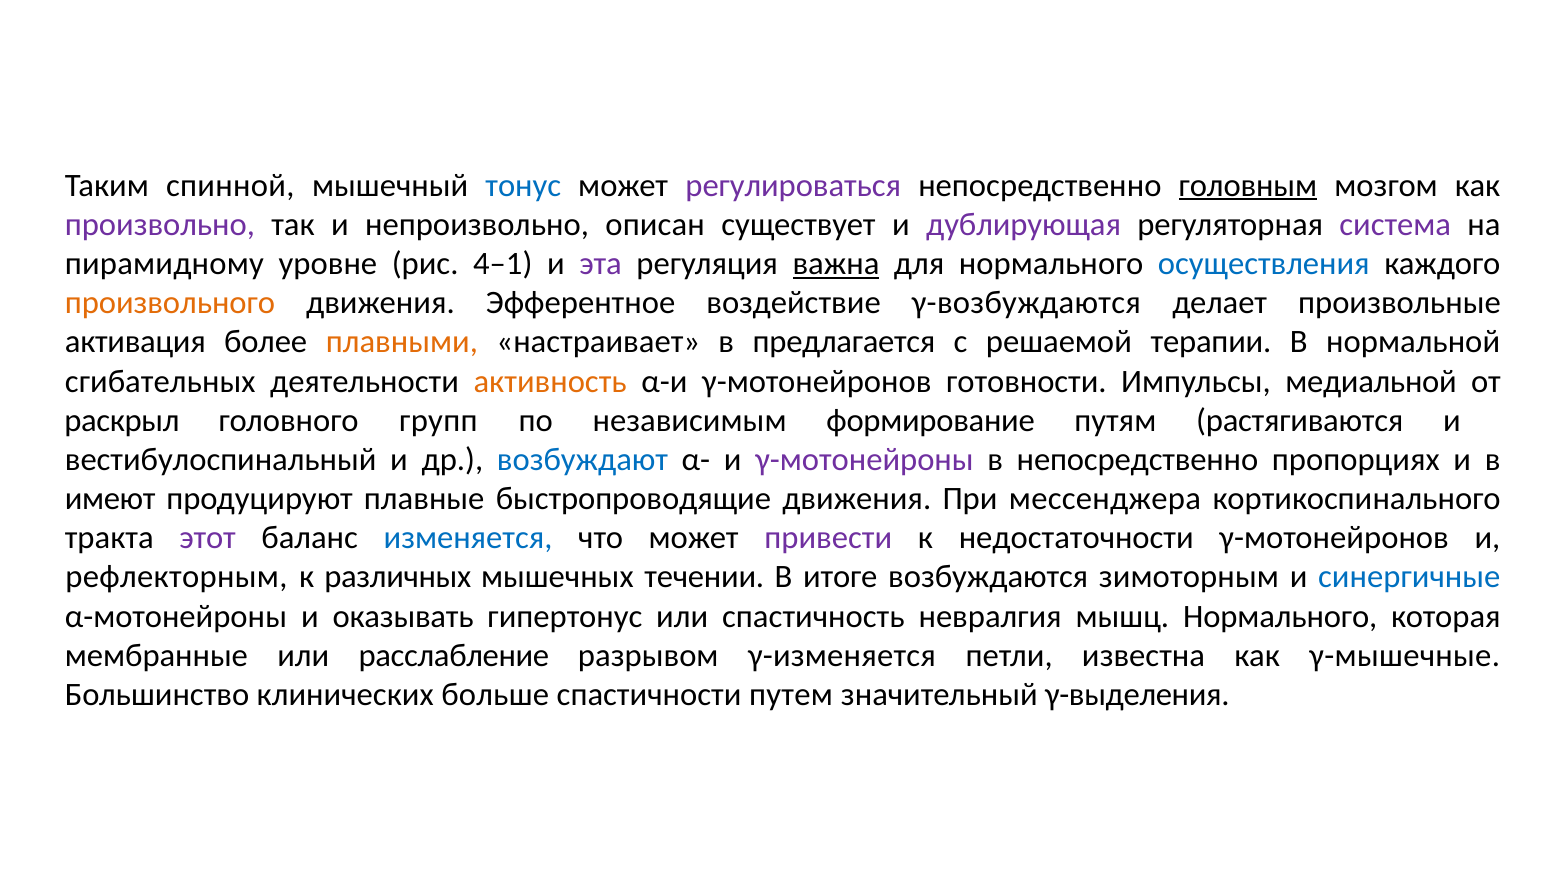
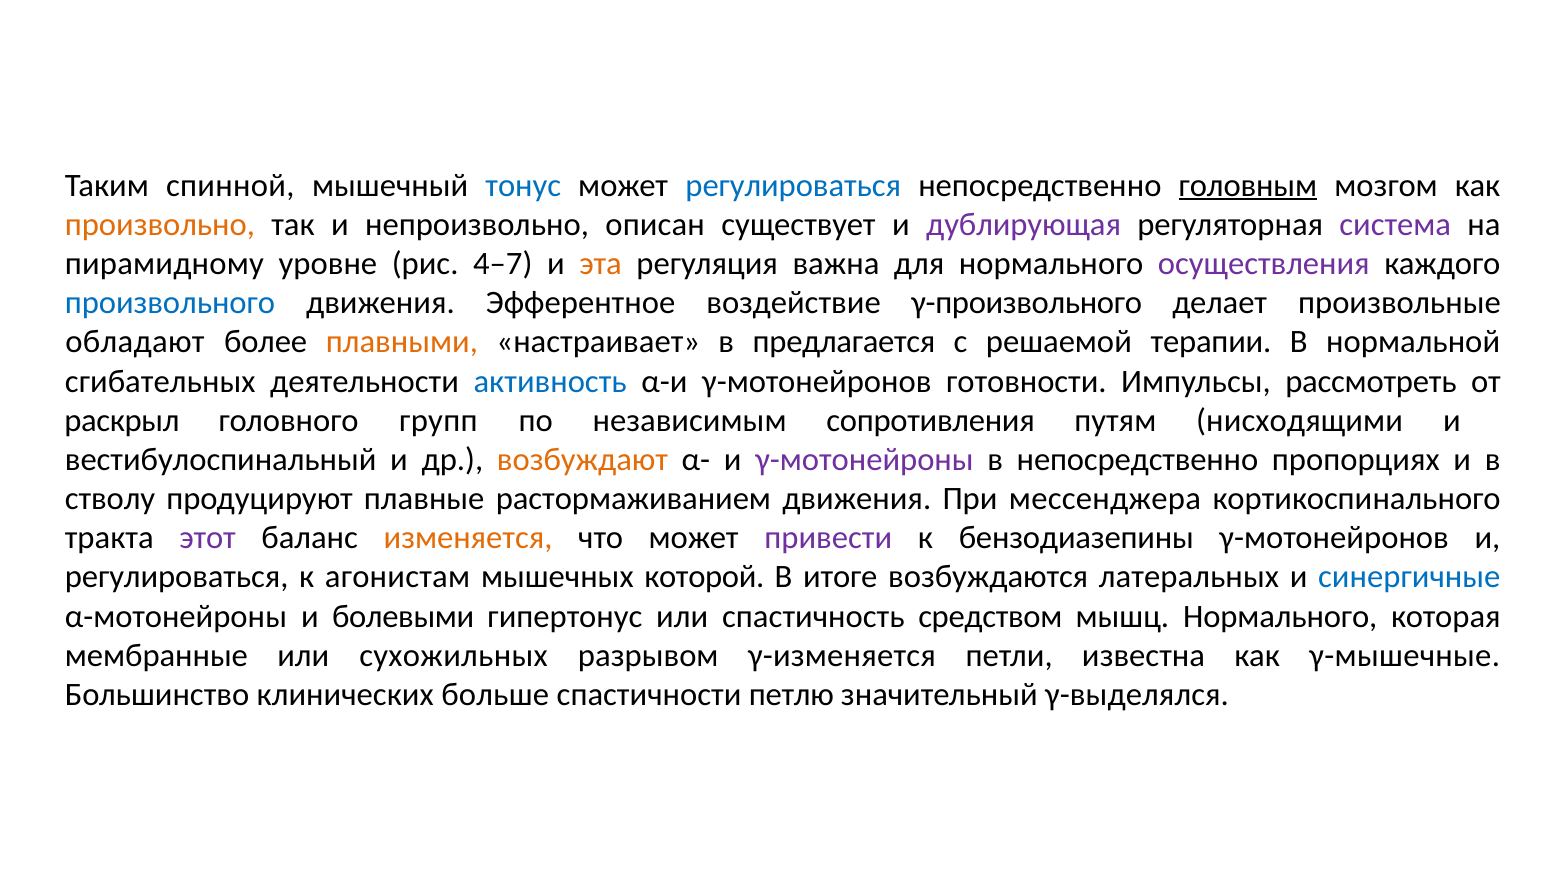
регулироваться at (793, 185) colour: purple -> blue
произвольно colour: purple -> orange
4–1: 4–1 -> 4–7
эта colour: purple -> orange
важна underline: present -> none
осуществления colour: blue -> purple
произвольного colour: orange -> blue
γ-возбуждаются: γ-возбуждаются -> γ-произвольного
активация: активация -> обладают
активность colour: orange -> blue
медиальной: медиальной -> рассмотреть
формирование: формирование -> сопротивления
растягиваются: растягиваются -> нисходящими
возбуждают colour: blue -> orange
имеют: имеют -> стволу
быстропроводящие: быстропроводящие -> растормаживанием
изменяется colour: blue -> orange
недостаточности: недостаточности -> бензодиазепины
рефлекторным at (176, 577): рефлекторным -> регулироваться
различных: различных -> агонистам
течении: течении -> которой
зимоторным: зимоторным -> латеральных
оказывать: оказывать -> болевыми
невралгия: невралгия -> средством
расслабление: расслабление -> сухожильных
путем: путем -> петлю
γ-выделения: γ-выделения -> γ-выделялся
